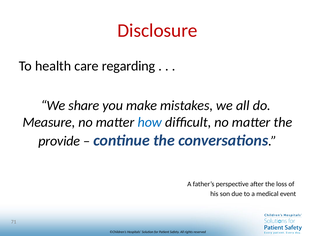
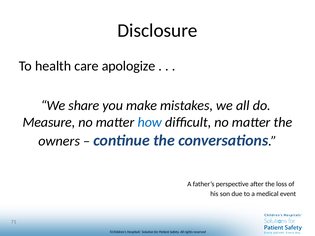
Disclosure colour: red -> black
regarding: regarding -> apologize
provide: provide -> owners
